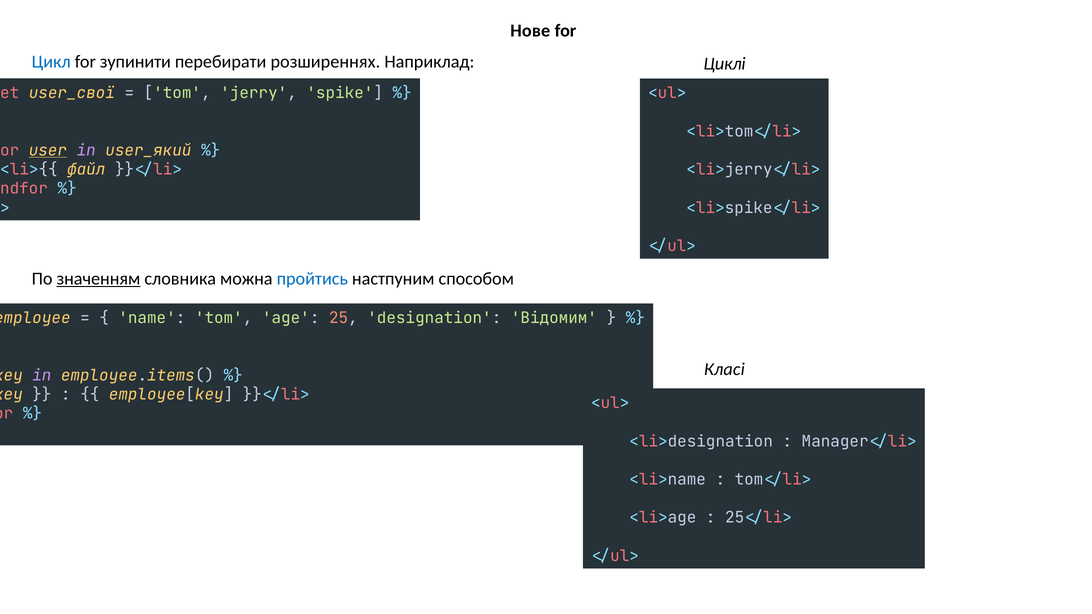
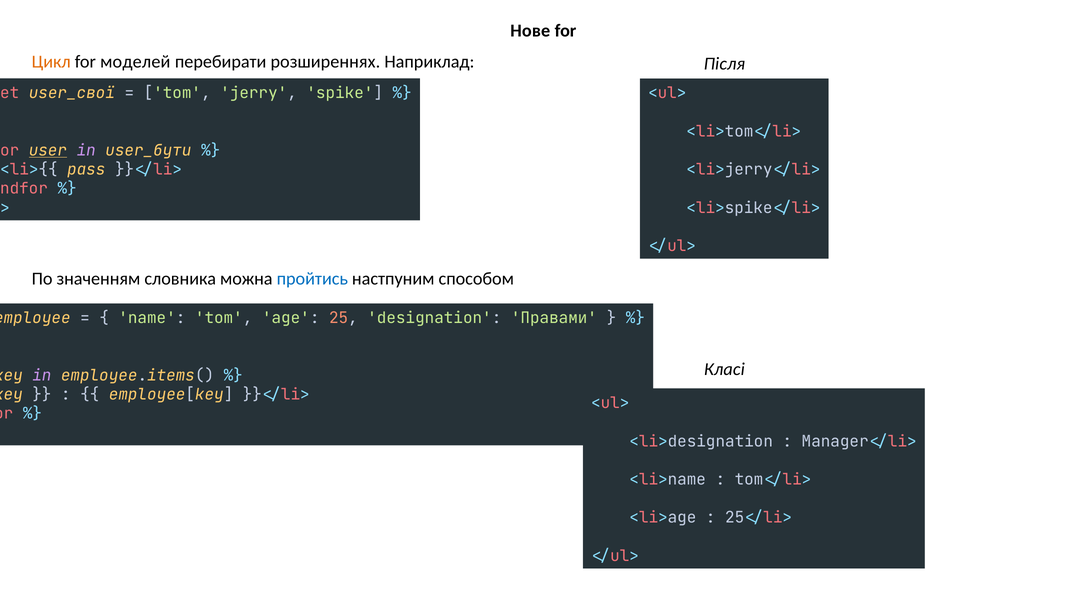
Цикл colour: blue -> orange
зупинити: зупинити -> моделей
Циклі: Циклі -> Після
user_який: user_який -> user_бути
файл: файл -> pass
значенням underline: present -> none
Відомим: Відомим -> Правами
